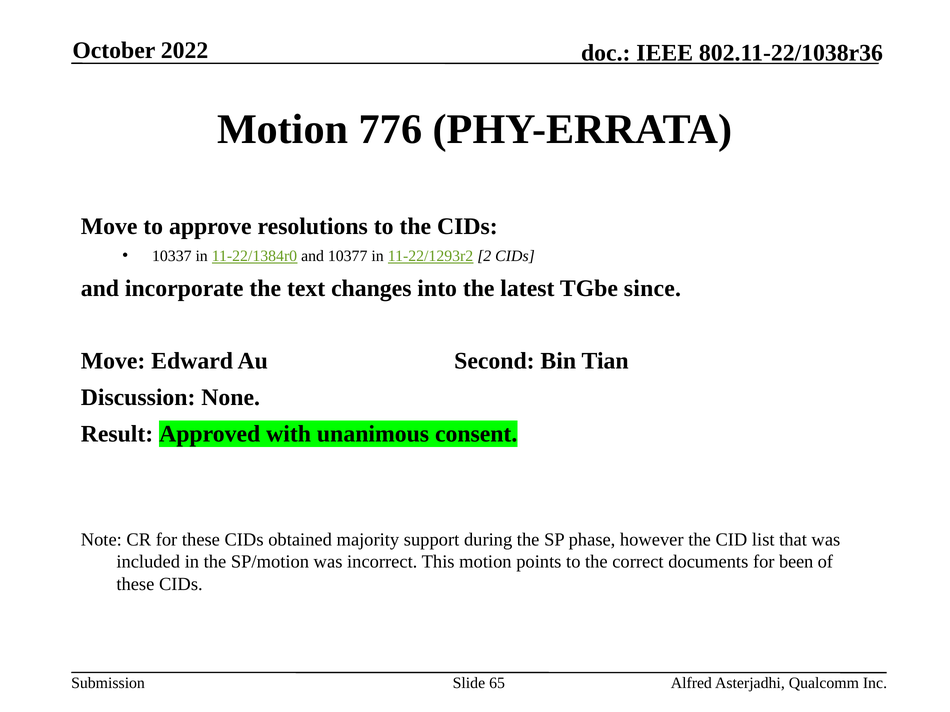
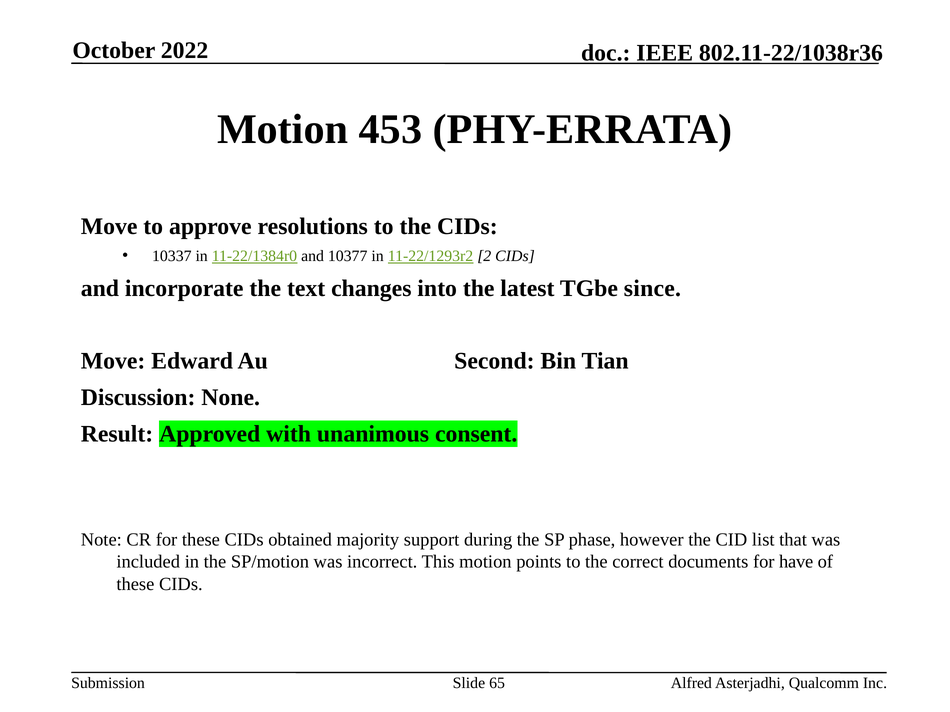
776: 776 -> 453
been: been -> have
